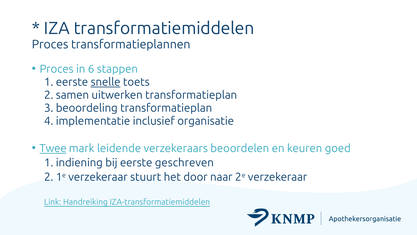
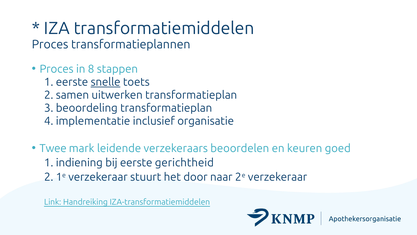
6: 6 -> 8
Twee underline: present -> none
geschreven: geschreven -> gerichtheid
